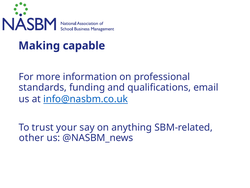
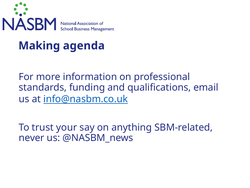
capable: capable -> agenda
other: other -> never
